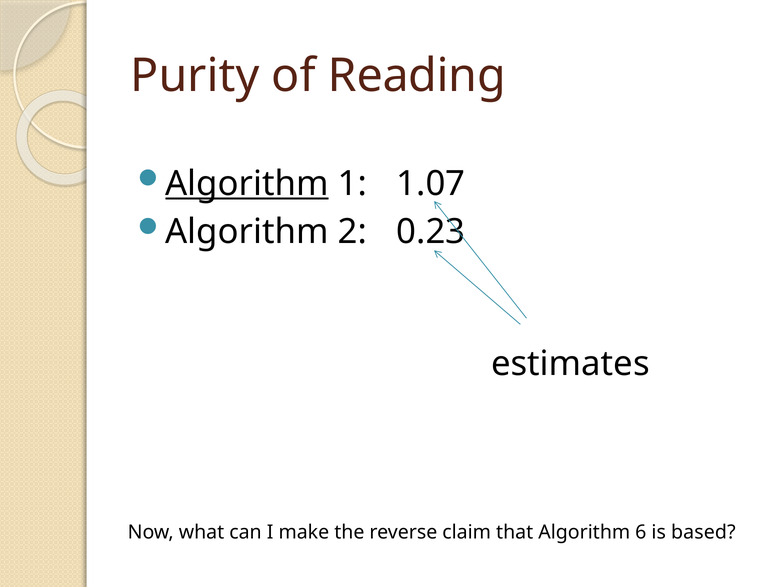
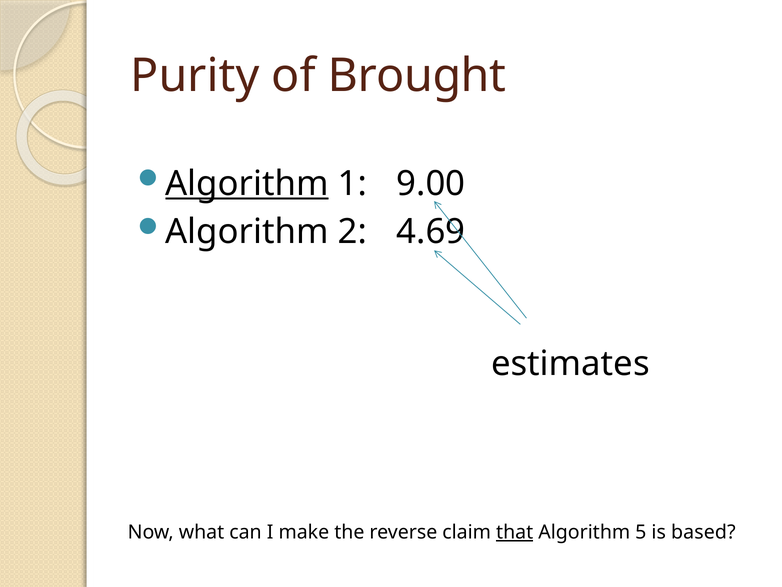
Reading: Reading -> Brought
1.07: 1.07 -> 9.00
0.23: 0.23 -> 4.69
that underline: none -> present
6: 6 -> 5
